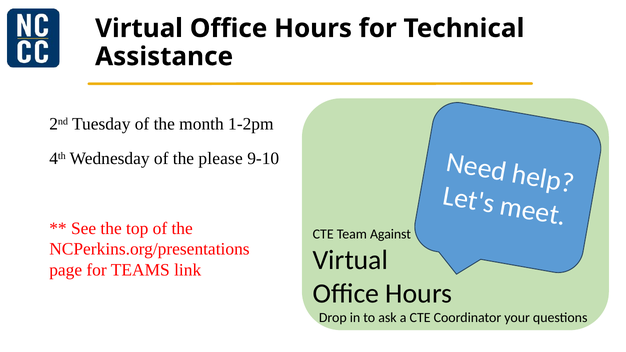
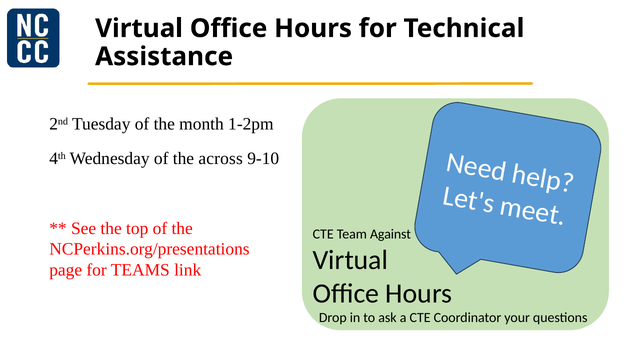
please: please -> across
